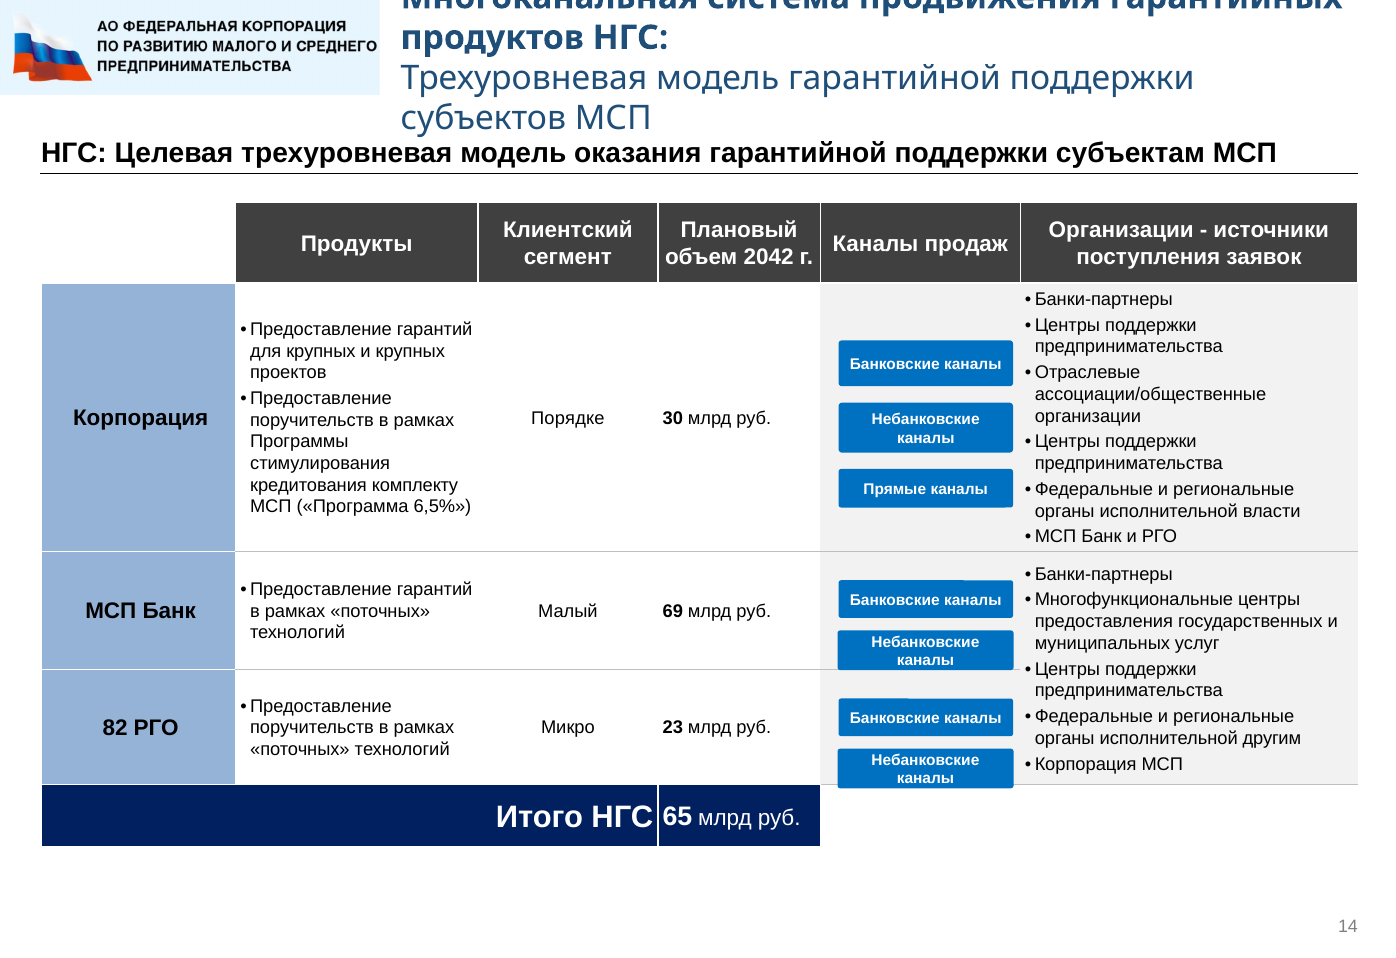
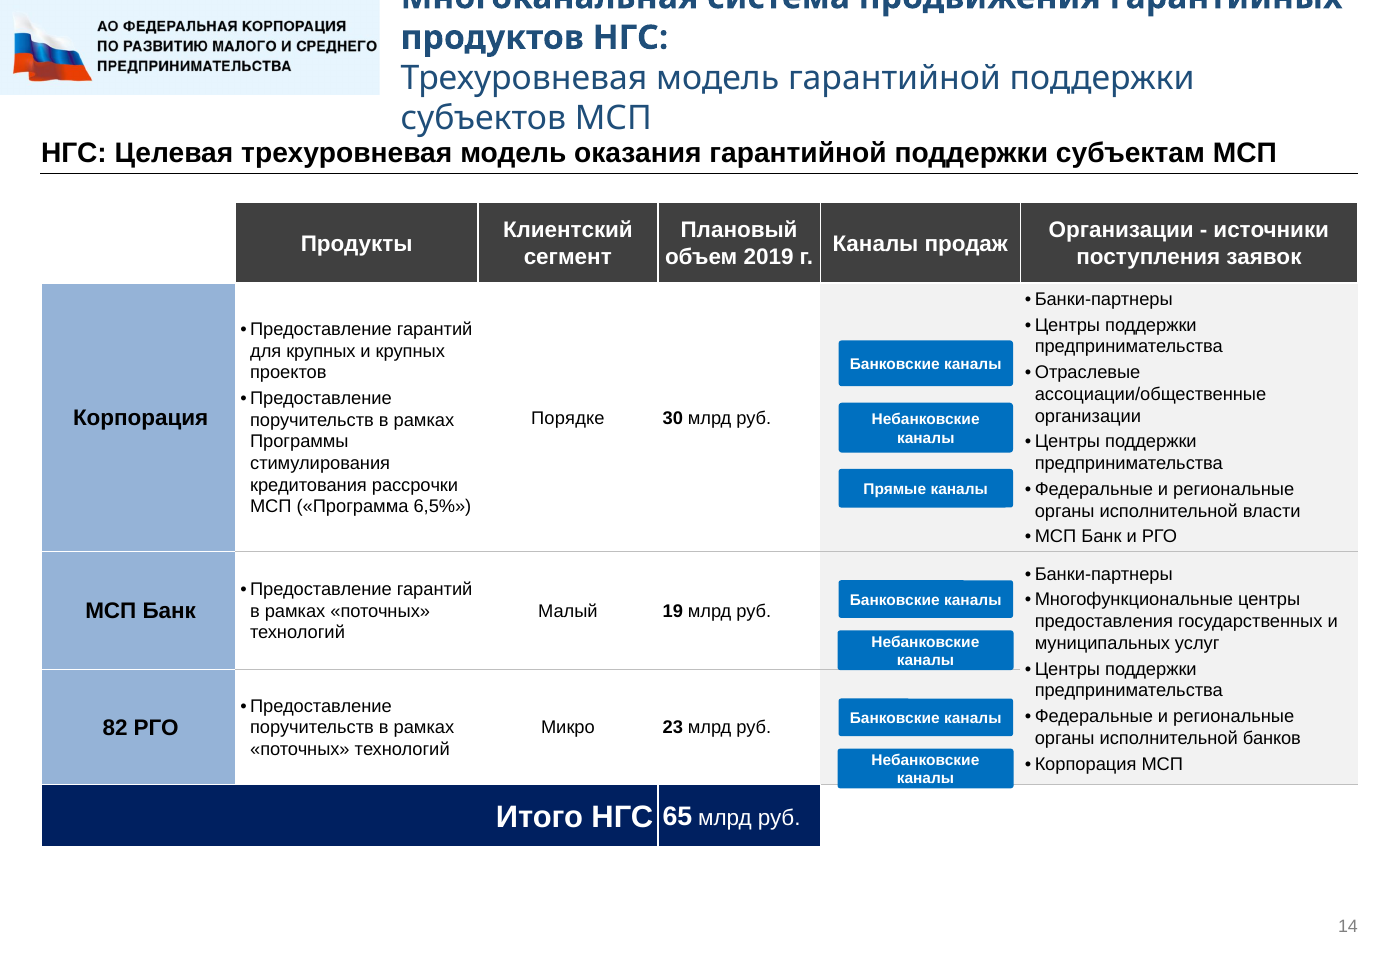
2042: 2042 -> 2019
комплекту: комплекту -> рассрочки
69: 69 -> 19
другим: другим -> банков
